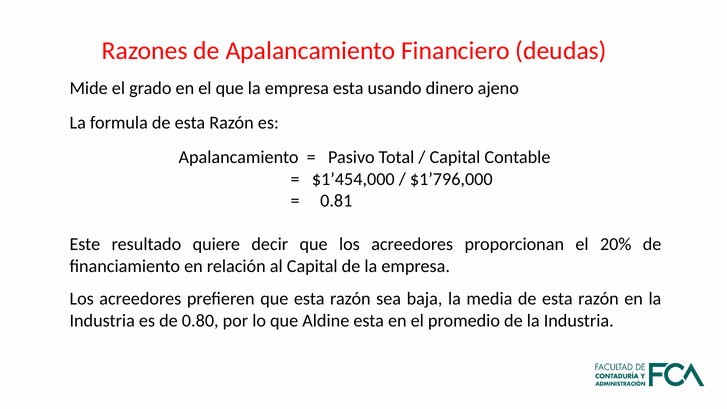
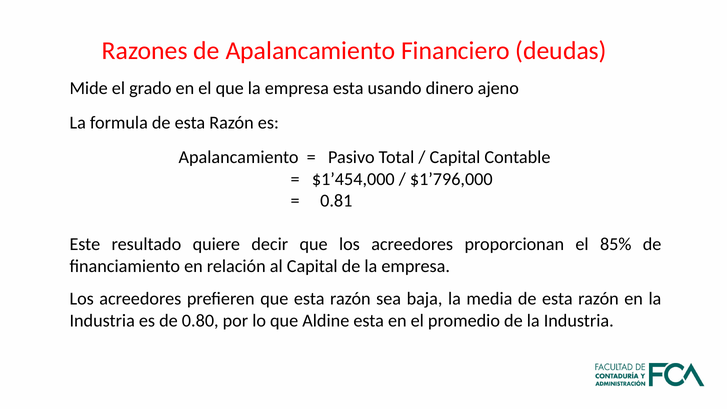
20%: 20% -> 85%
